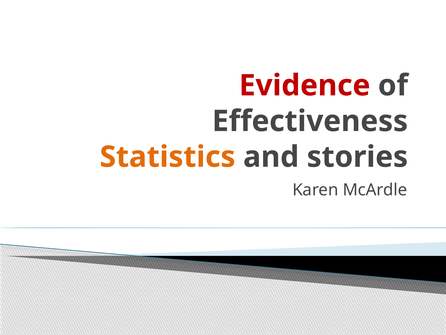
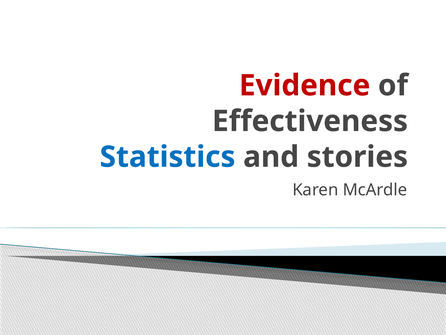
Statistics colour: orange -> blue
